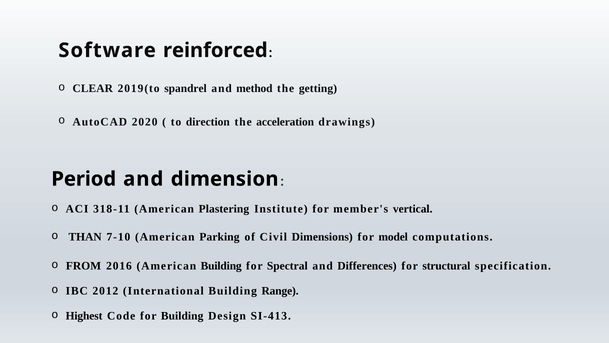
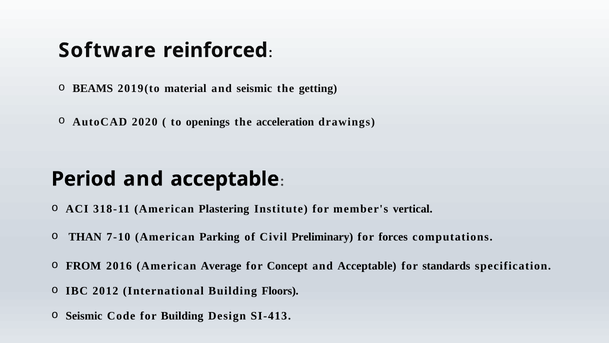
CLEAR: CLEAR -> BEAMS
spandrel: spandrel -> material
and method: method -> seismic
direction: direction -> openings
dimension at (225, 179): dimension -> acceptable
Dimensions: Dimensions -> Preliminary
model: model -> forces
American Building: Building -> Average
Spectral: Spectral -> Concept
Differences at (367, 266): Differences -> Acceptable
structural: structural -> standards
Range: Range -> Floors
Highest at (84, 316): Highest -> Seismic
